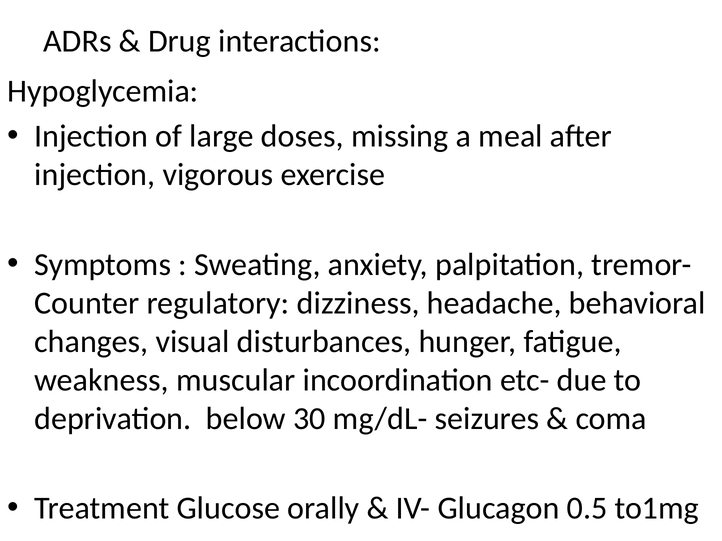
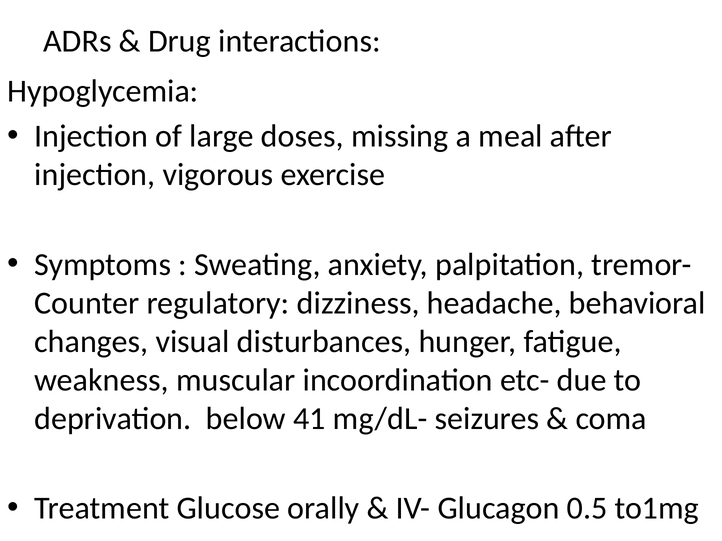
30: 30 -> 41
